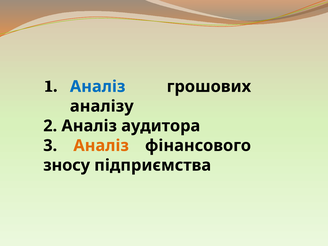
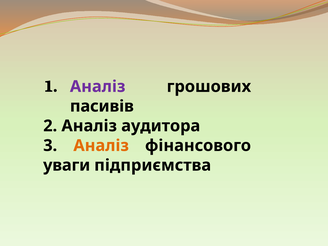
Аналіз at (98, 87) colour: blue -> purple
аналізу: аналізу -> пасивів
зносу: зносу -> уваги
